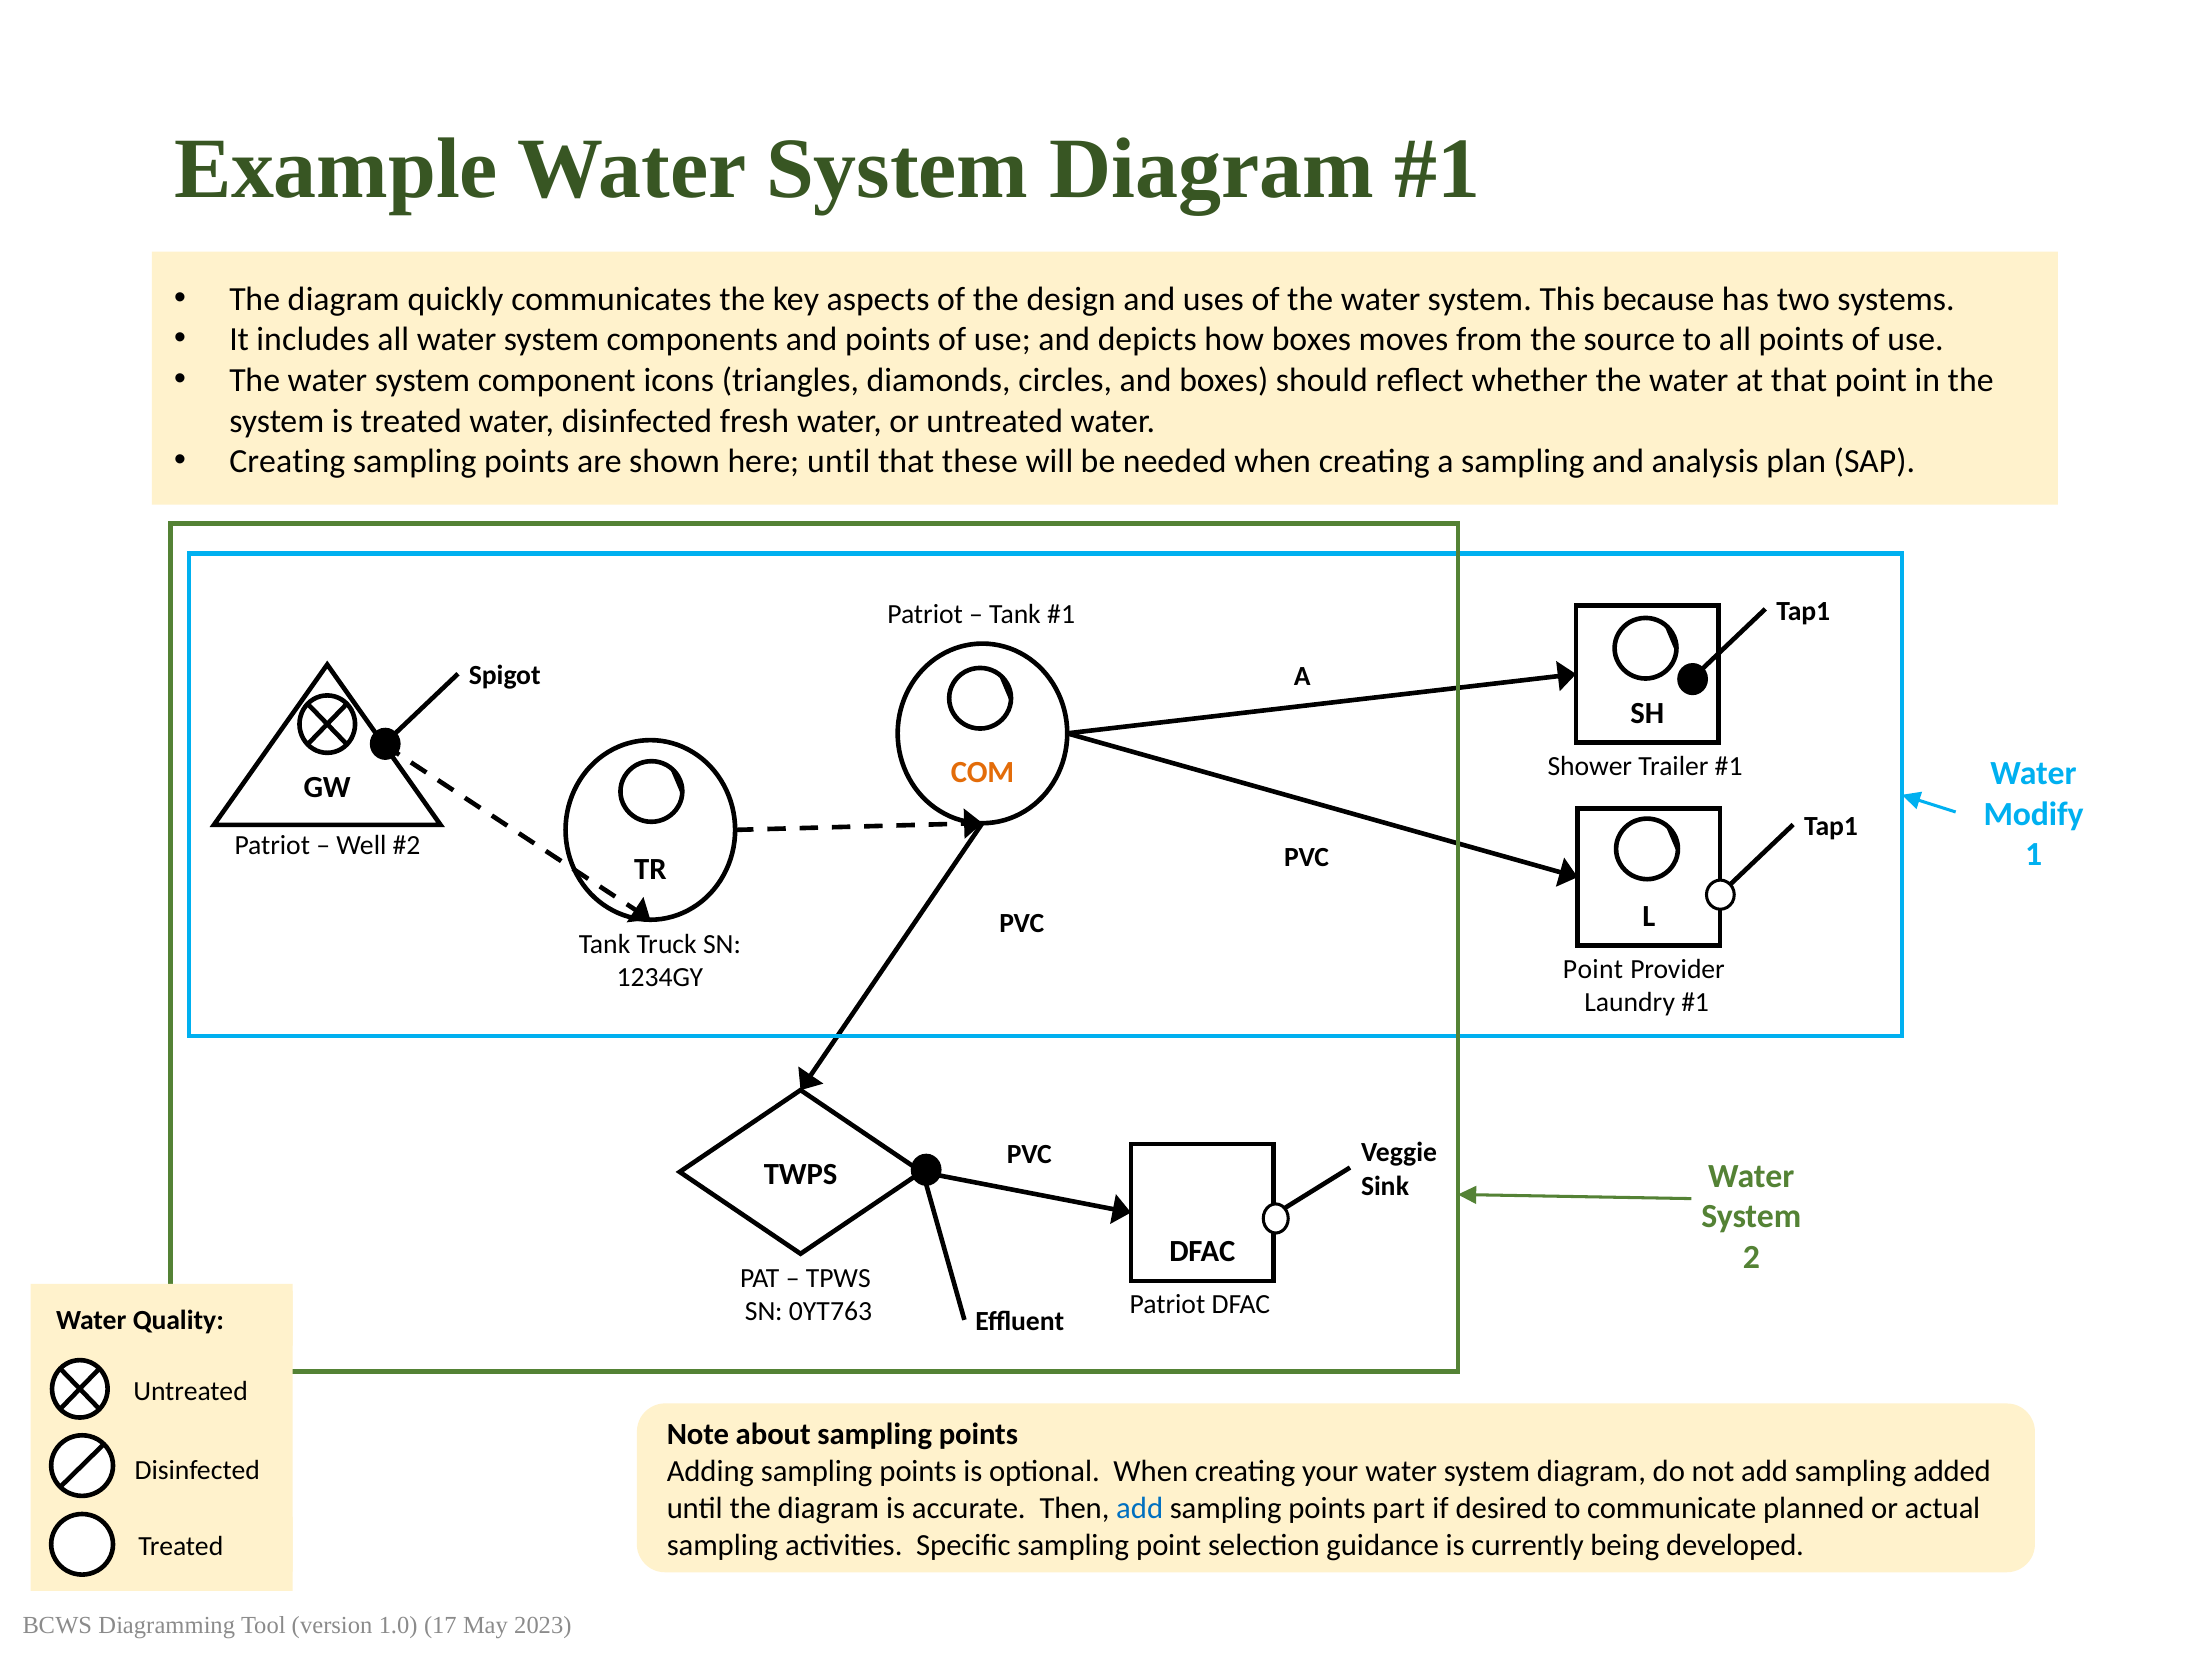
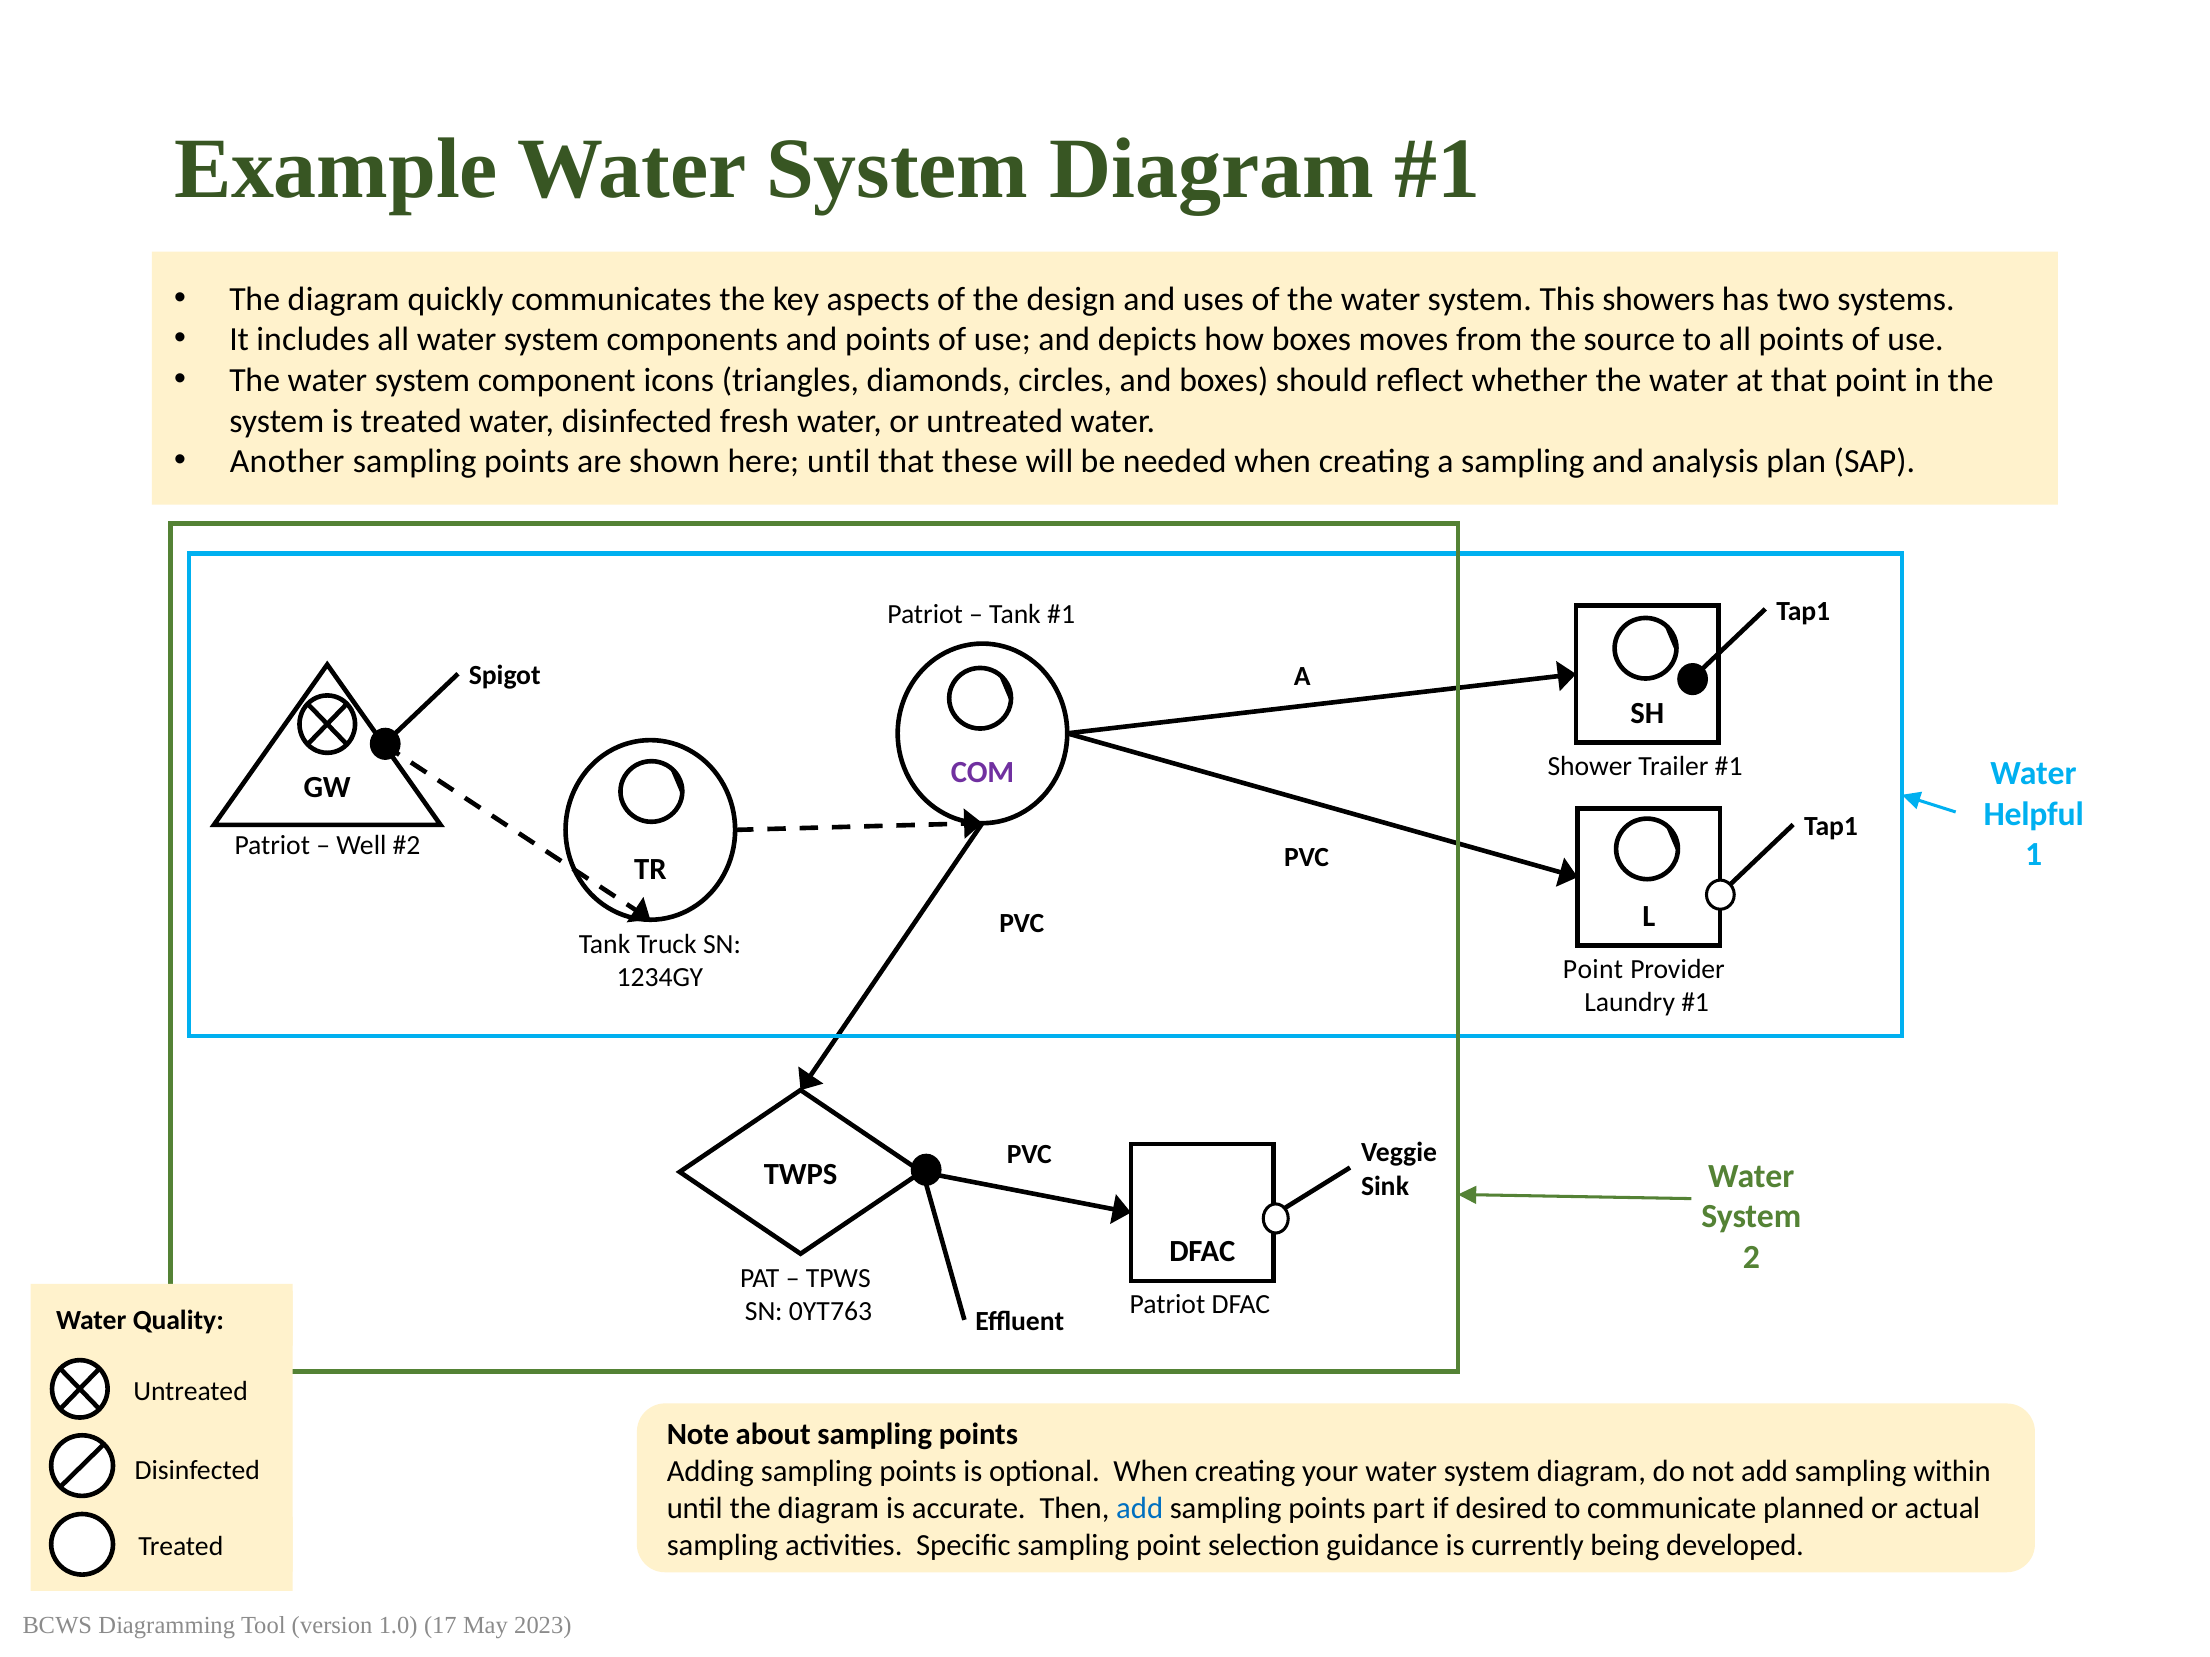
because: because -> showers
Creating at (287, 462): Creating -> Another
COM colour: orange -> purple
Modify: Modify -> Helpful
added: added -> within
